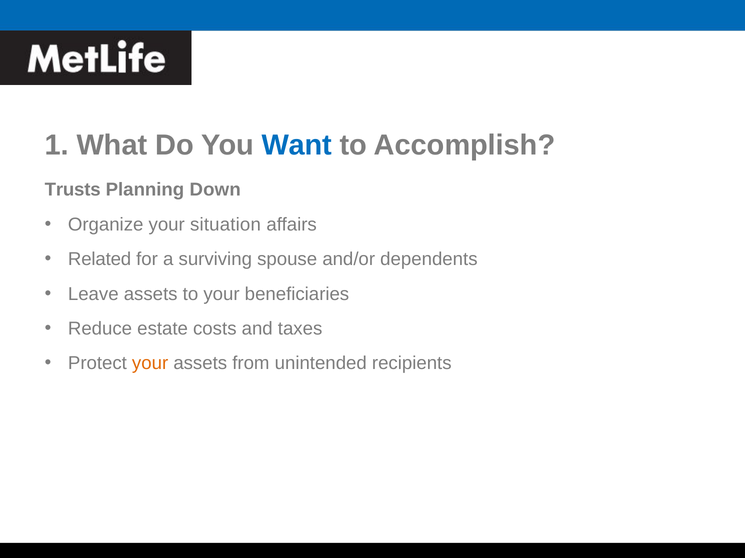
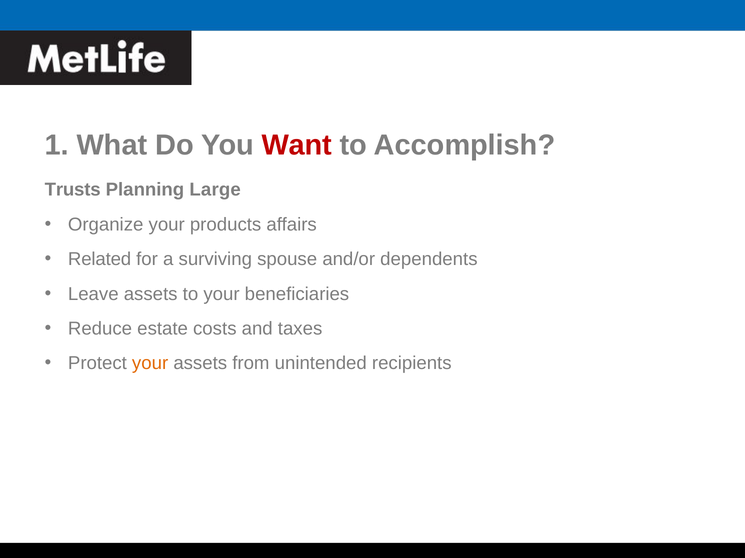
Want colour: blue -> red
Down: Down -> Large
situation: situation -> products
